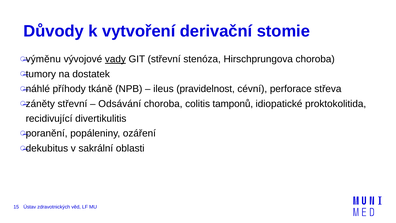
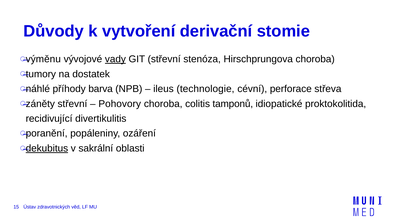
tkáně: tkáně -> barva
pravidelnost: pravidelnost -> technologie
Odsávání: Odsávání -> Pohovory
dekubitus underline: none -> present
